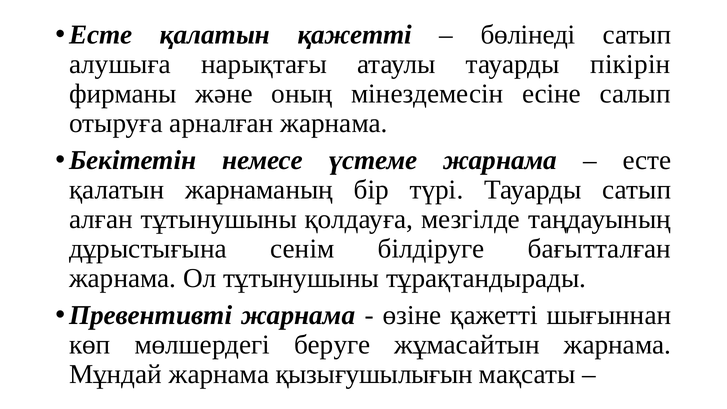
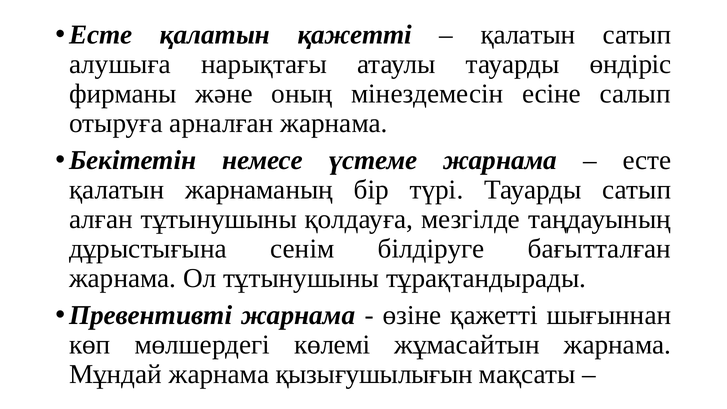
бөлінеді at (528, 35): бөлінеді -> қалатын
пікірін: пікірін -> өндіріс
беруге: беруге -> көлемі
